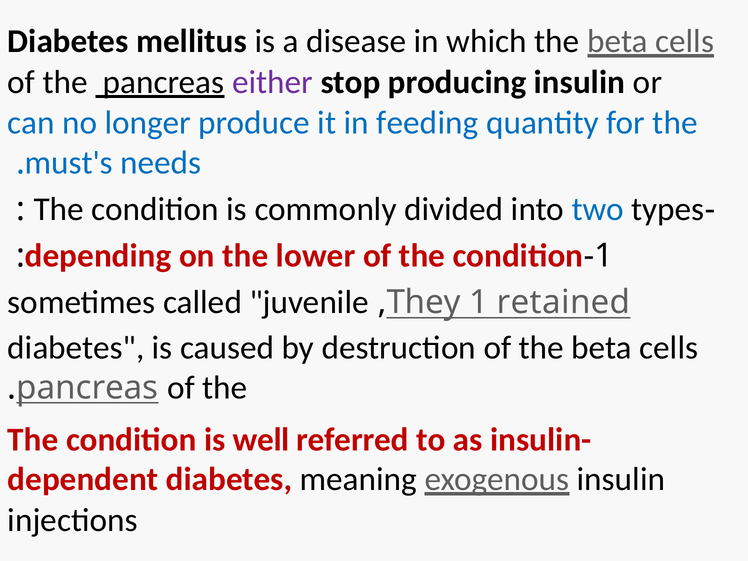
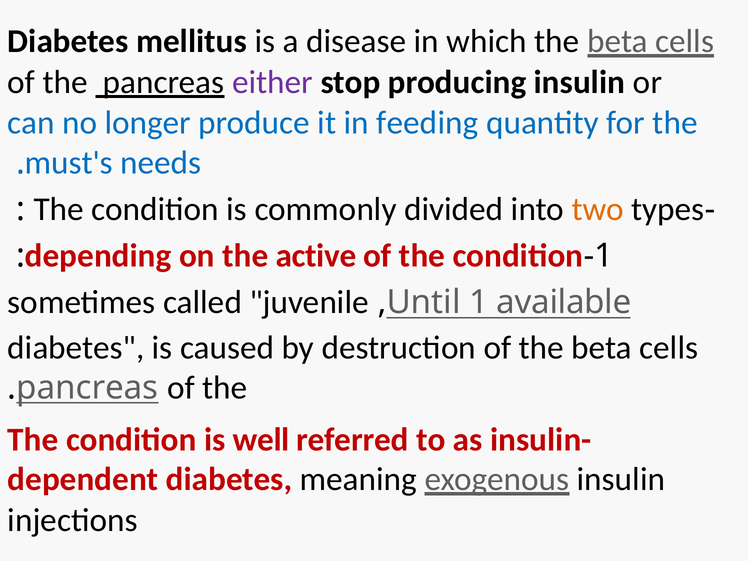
two colour: blue -> orange
lower: lower -> active
They: They -> Until
retained: retained -> available
